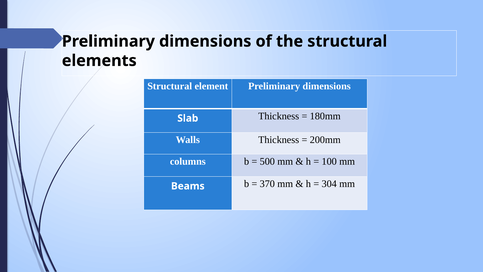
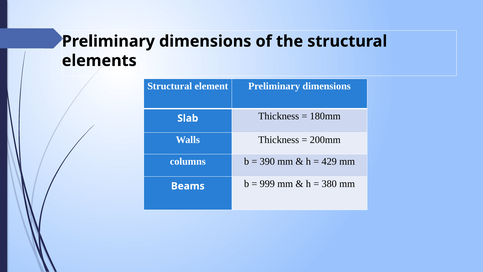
500: 500 -> 390
100: 100 -> 429
370: 370 -> 999
304: 304 -> 380
